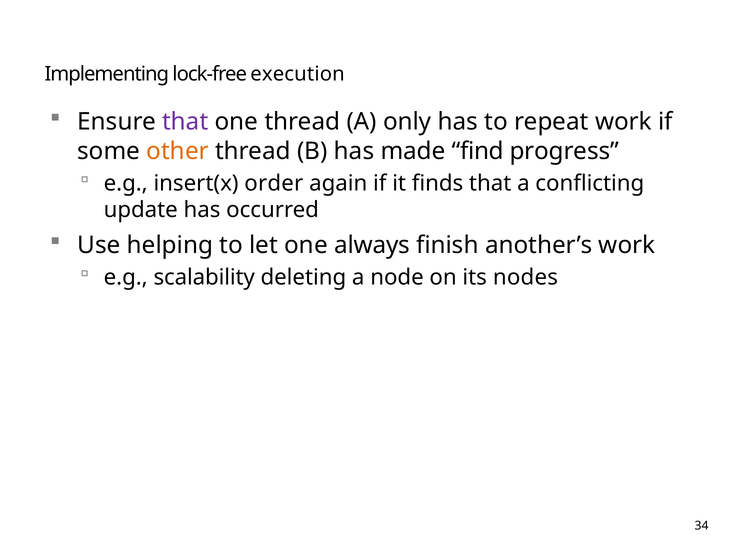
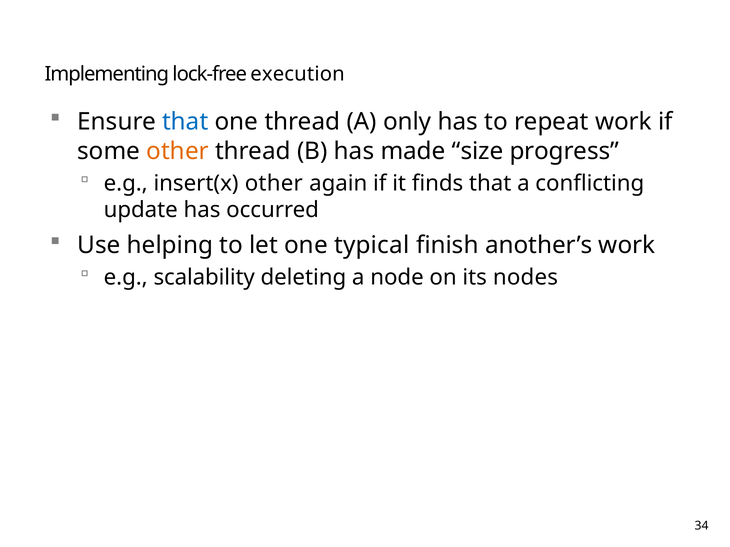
that at (185, 122) colour: purple -> blue
find: find -> size
insert(x order: order -> other
always: always -> typical
